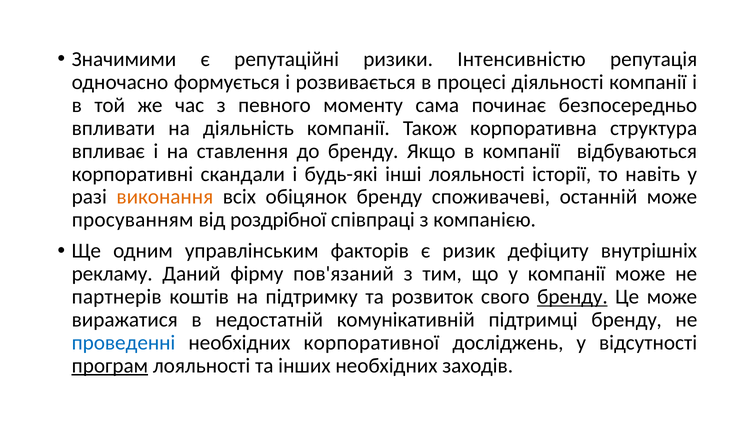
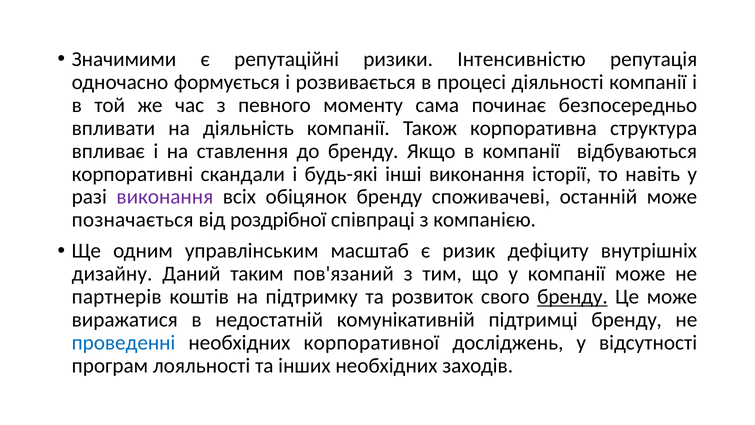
інші лояльності: лояльності -> виконання
виконання at (165, 197) colour: orange -> purple
просуванням: просуванням -> позначається
факторів: факторів -> масштаб
рекламу: рекламу -> дизайну
фірму: фірму -> таким
програм underline: present -> none
